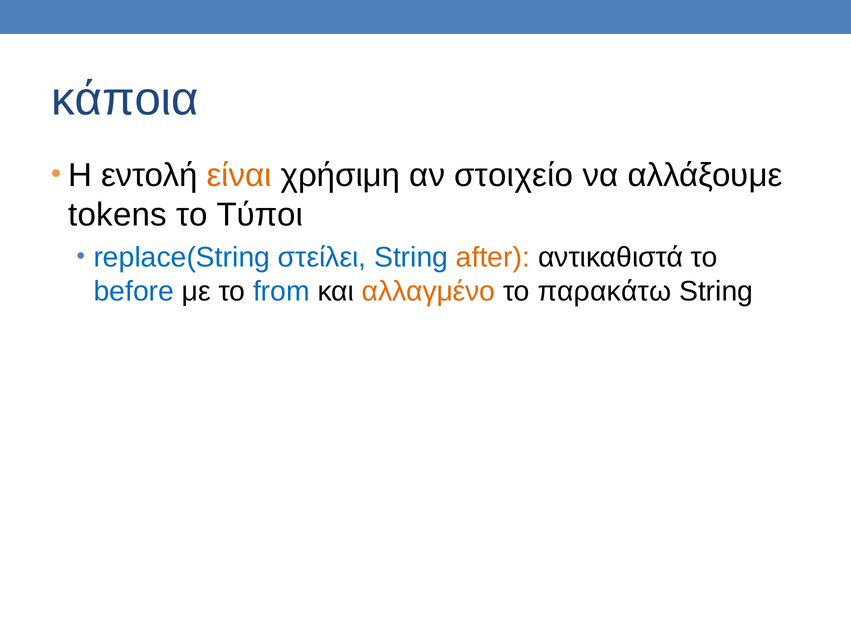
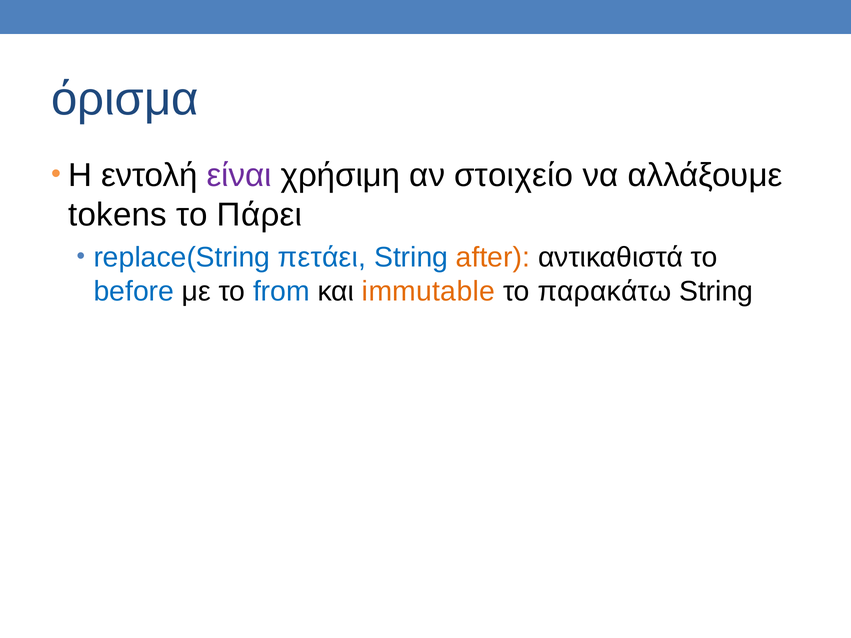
κάποια: κάποια -> όρισμα
είναι colour: orange -> purple
Τύποι: Τύποι -> Πάρει
στείλει: στείλει -> πετάει
αλλαγμένο: αλλαγμένο -> immutable
